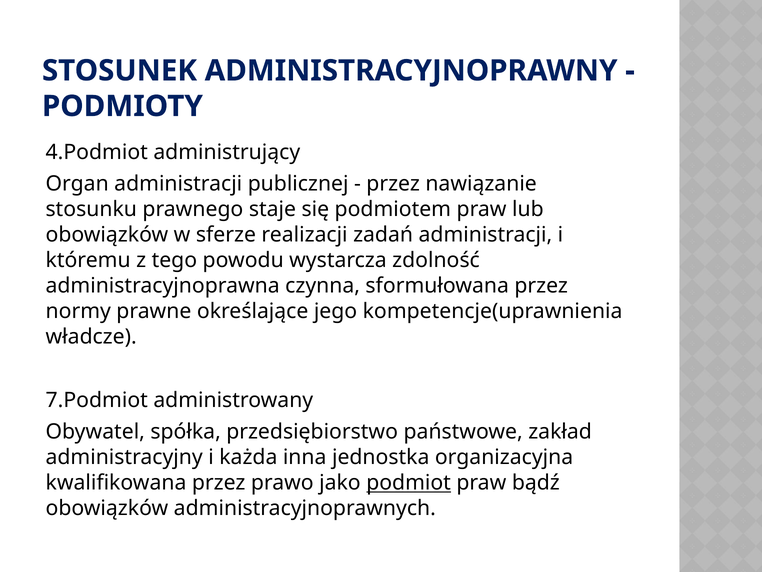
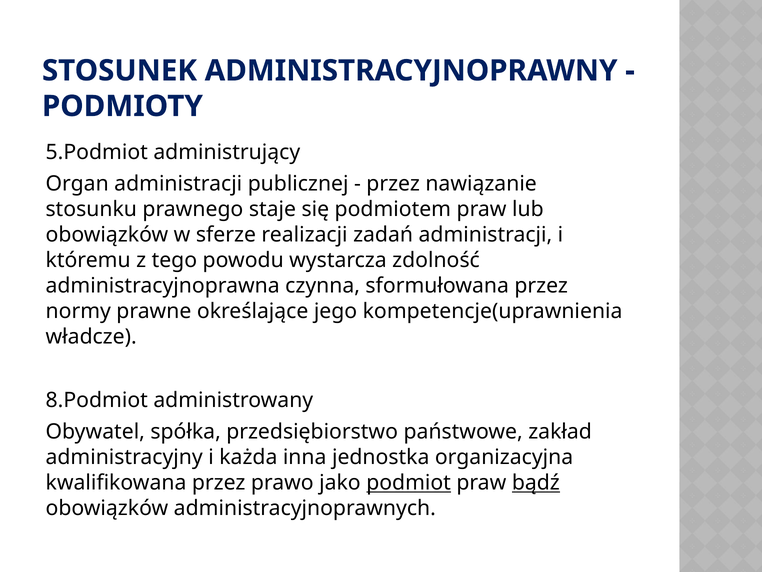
4.Podmiot: 4.Podmiot -> 5.Podmiot
7.Podmiot: 7.Podmiot -> 8.Podmiot
bądź underline: none -> present
